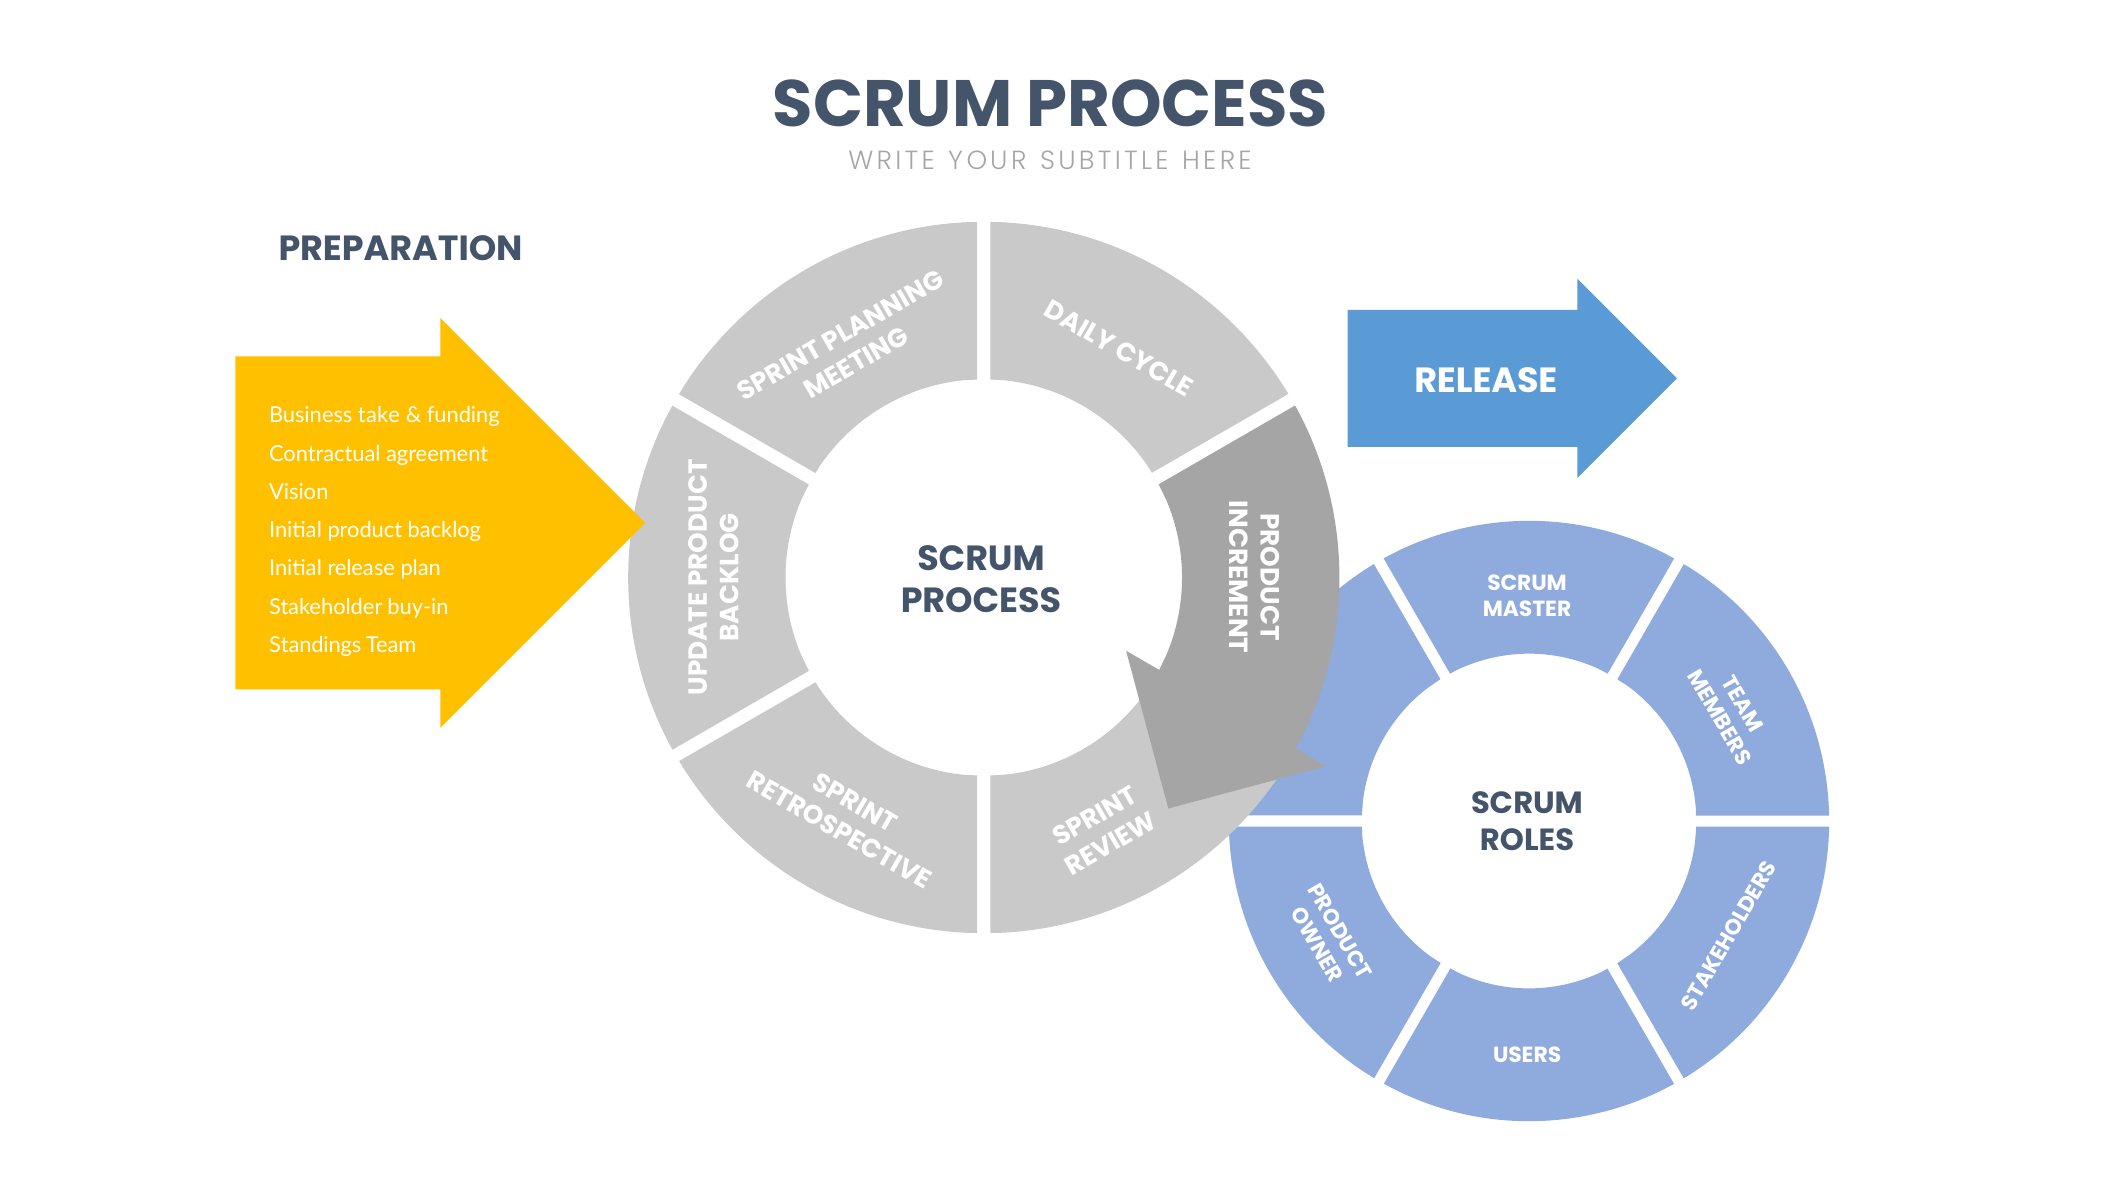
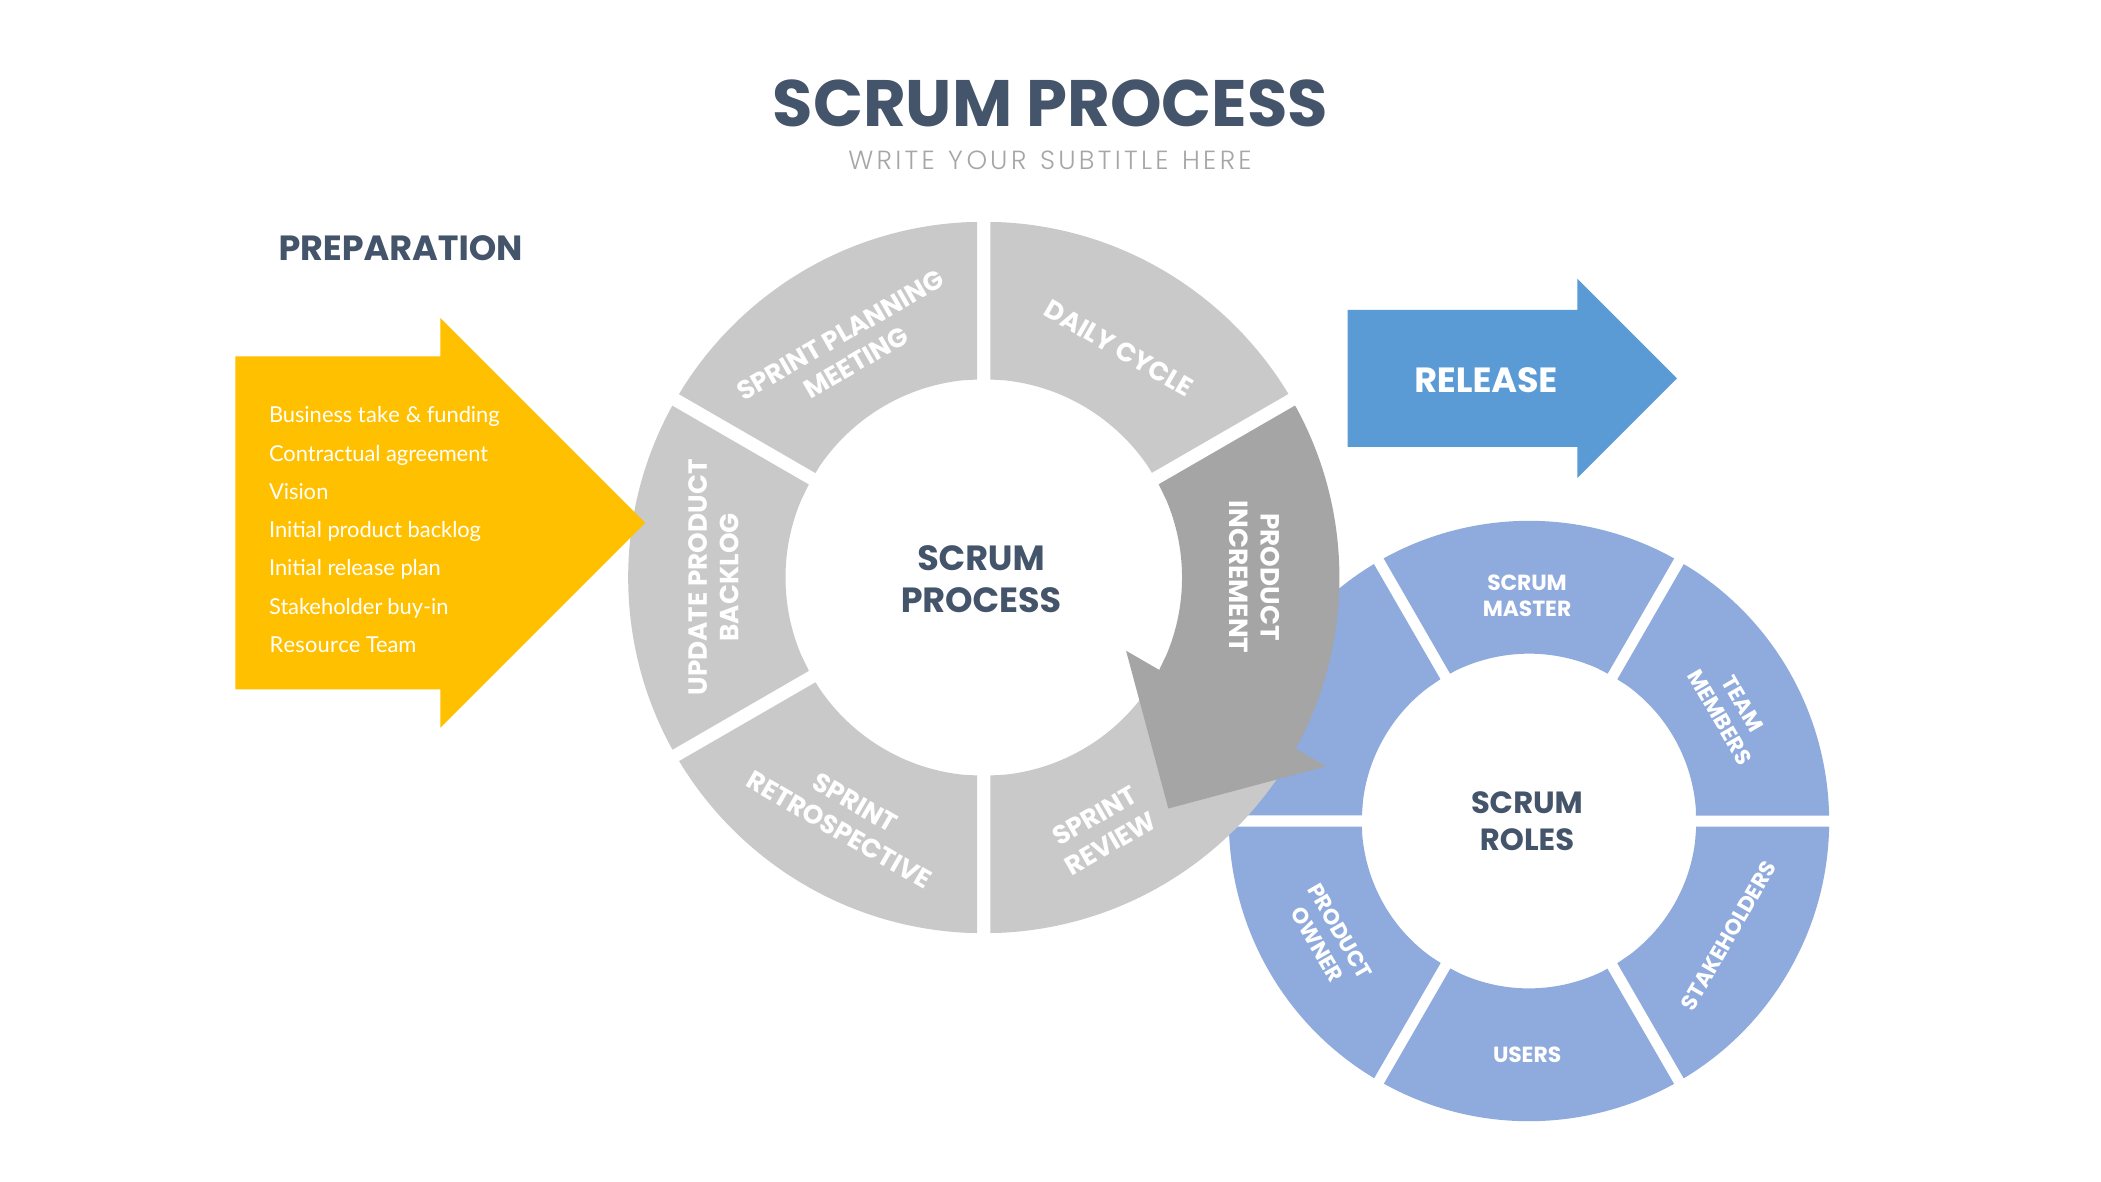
Standings: Standings -> Resource
